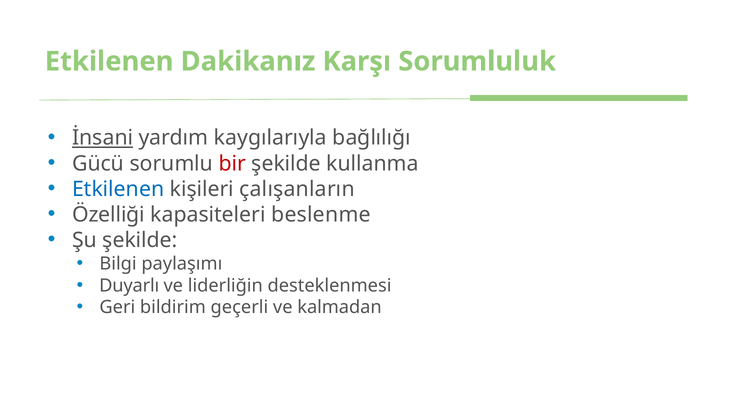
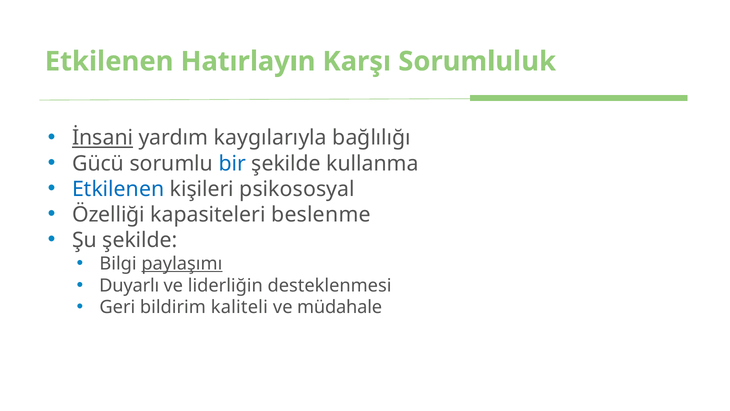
Dakikanız: Dakikanız -> Hatırlayın
bir colour: red -> blue
çalışanların: çalışanların -> psikososyal
paylaşımı underline: none -> present
geçerli: geçerli -> kaliteli
kalmadan: kalmadan -> müdahale
